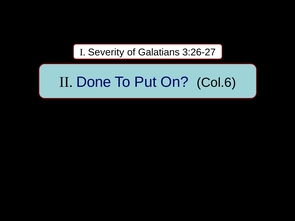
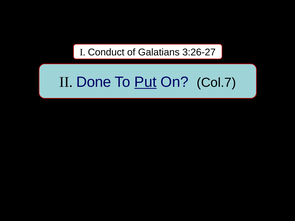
Severity: Severity -> Conduct
Put underline: none -> present
Col.6: Col.6 -> Col.7
